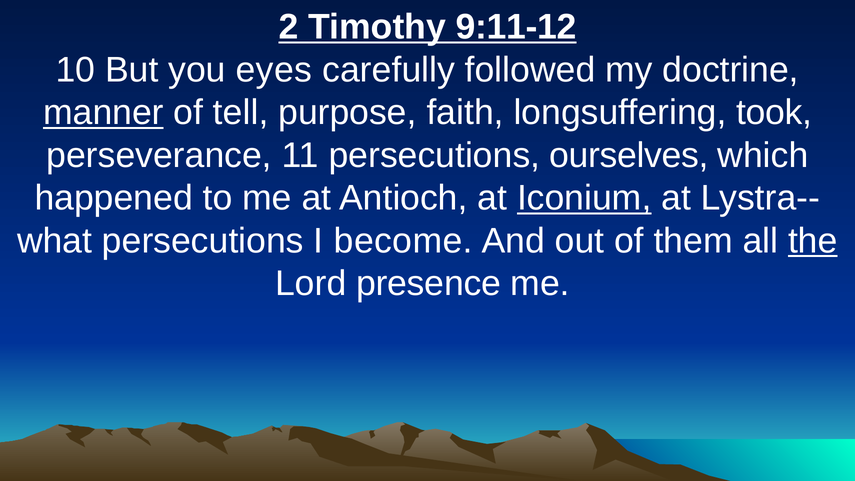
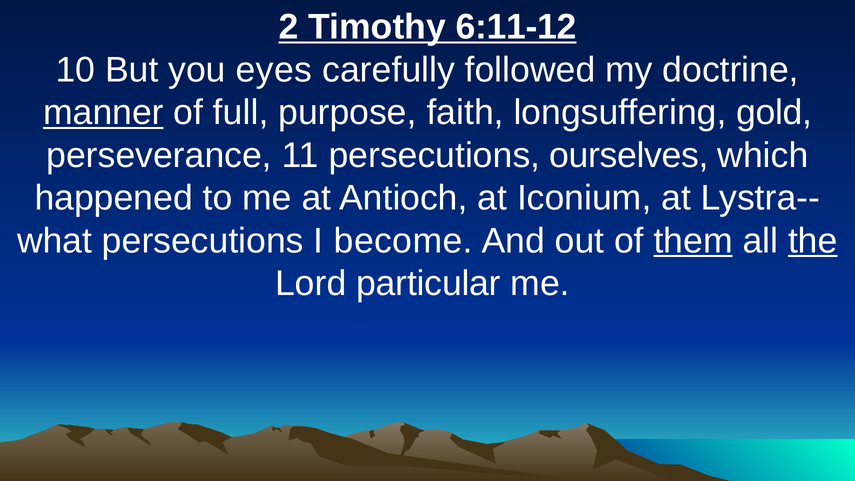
9:11-12: 9:11-12 -> 6:11-12
tell: tell -> full
took: took -> gold
Iconium underline: present -> none
them underline: none -> present
presence: presence -> particular
